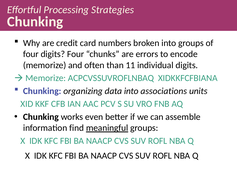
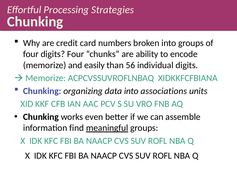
errors: errors -> ability
often: often -> easily
11: 11 -> 56
